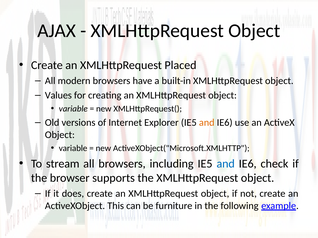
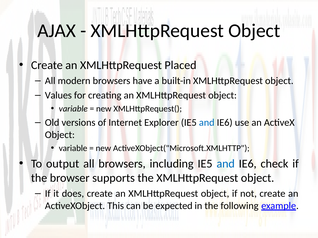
and at (207, 123) colour: orange -> blue
stream: stream -> output
furniture: furniture -> expected
